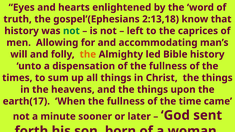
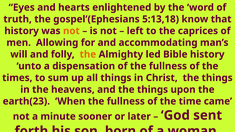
2:13,18: 2:13,18 -> 5:13,18
not at (71, 31) colour: green -> orange
earth(17: earth(17 -> earth(23
